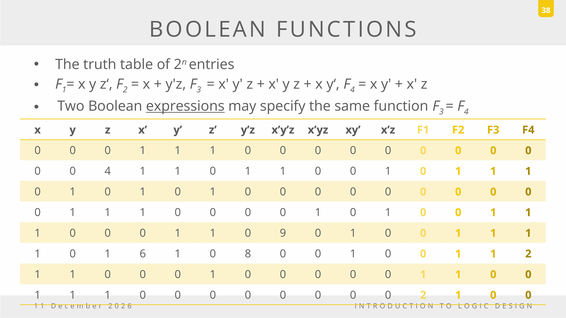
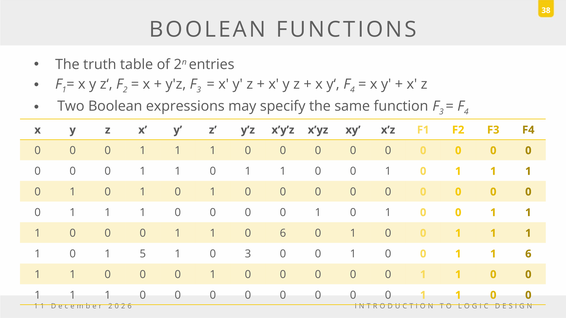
expressions underline: present -> none
4 at (108, 171): 4 -> 0
0 9: 9 -> 6
1 6: 6 -> 5
0 8: 8 -> 3
1 2: 2 -> 6
2 at (423, 296): 2 -> 1
